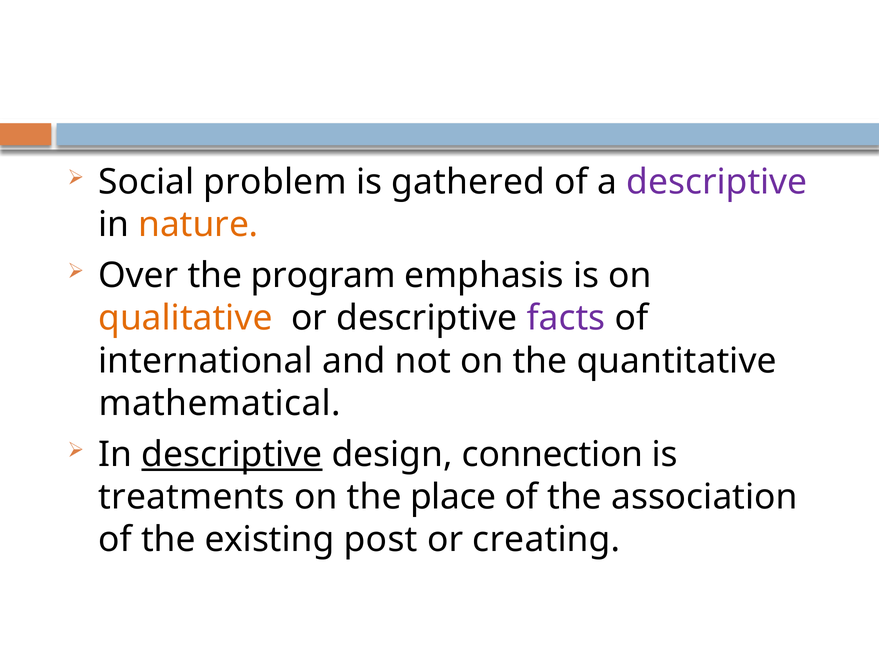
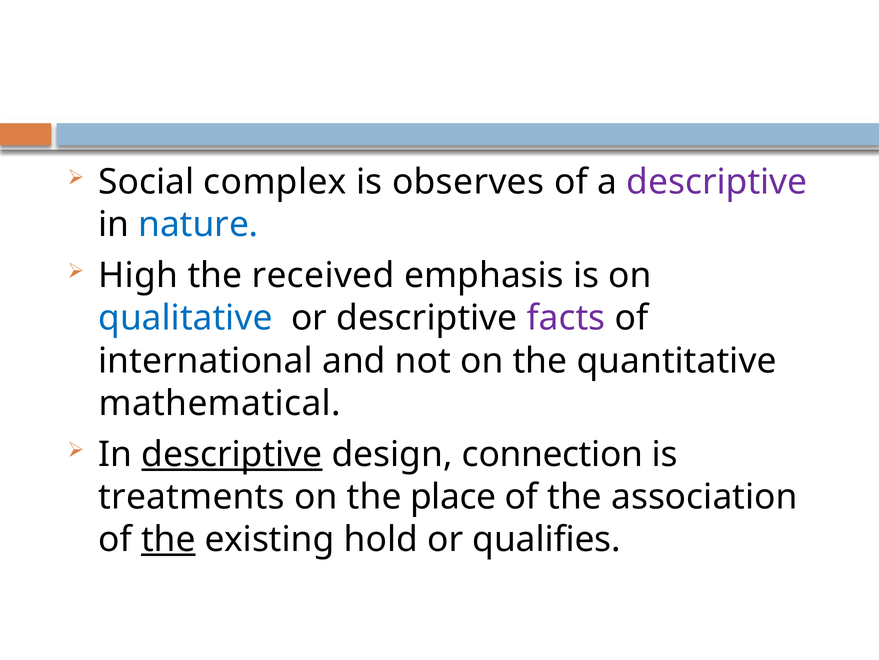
problem: problem -> complex
gathered: gathered -> observes
nature colour: orange -> blue
Over: Over -> High
program: program -> received
qualitative colour: orange -> blue
the at (168, 539) underline: none -> present
post: post -> hold
creating: creating -> qualifies
